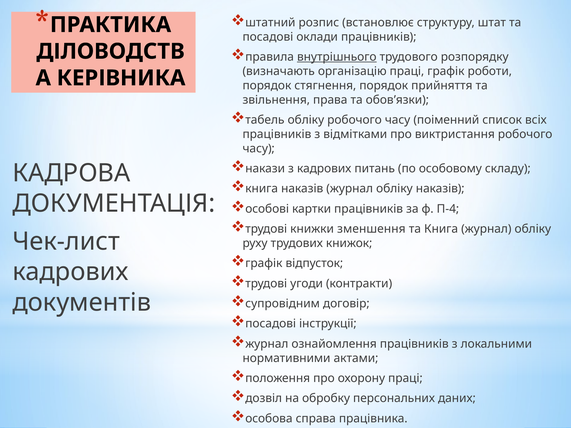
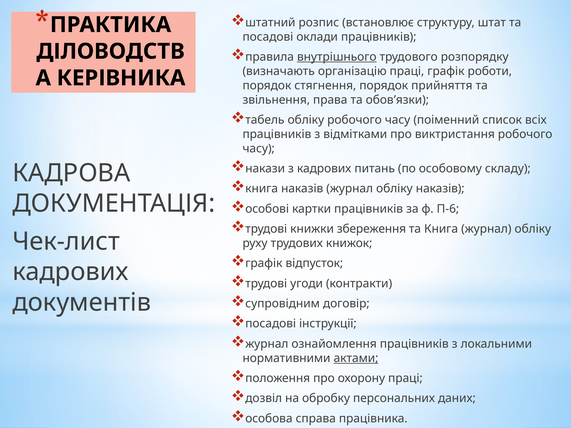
П-4: П-4 -> П-6
зменшення: зменшення -> збереження
актами underline: none -> present
